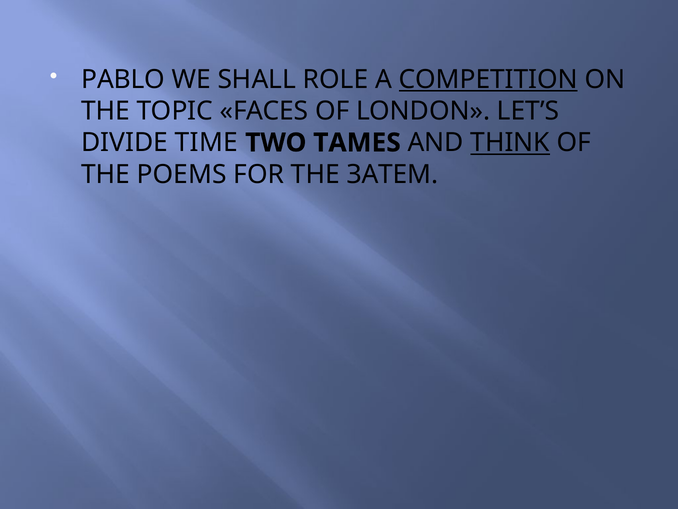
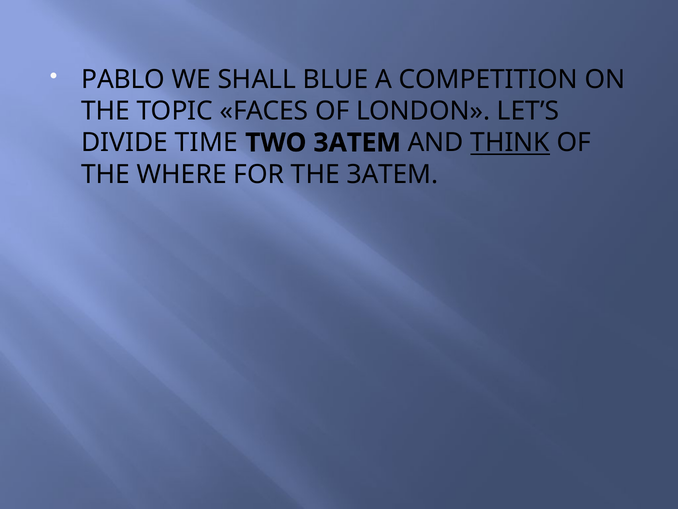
ROLE: ROLE -> BLUE
COMPETITION underline: present -> none
TWO TAMES: TAMES -> ЗАТЕМ
POEMS: POEMS -> WHERE
